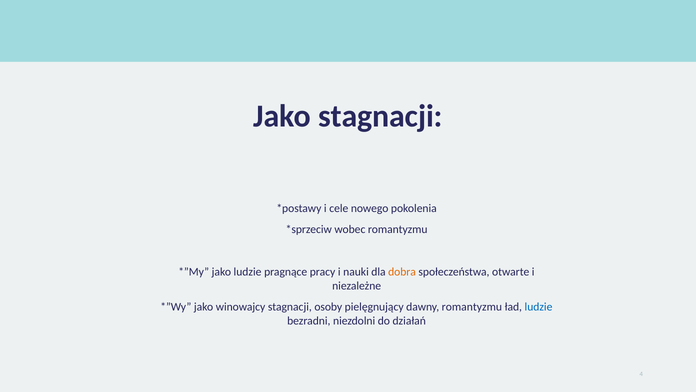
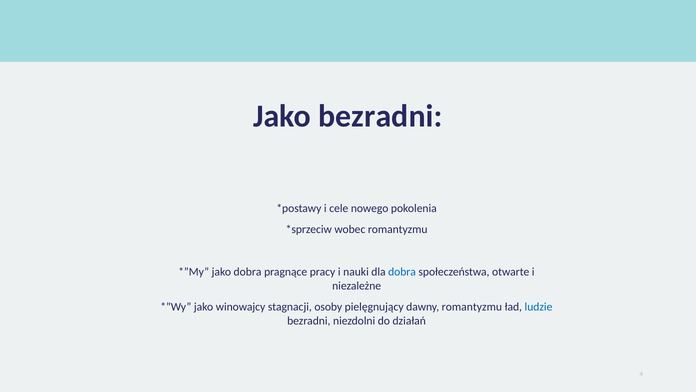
Jako stagnacji: stagnacji -> bezradni
jako ludzie: ludzie -> dobra
dobra at (402, 271) colour: orange -> blue
